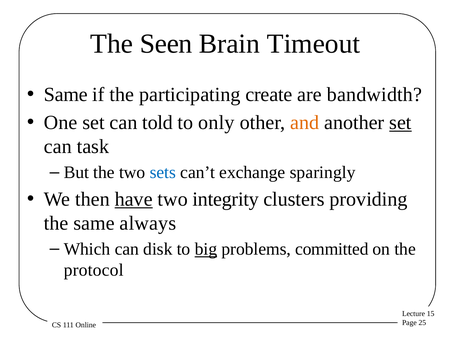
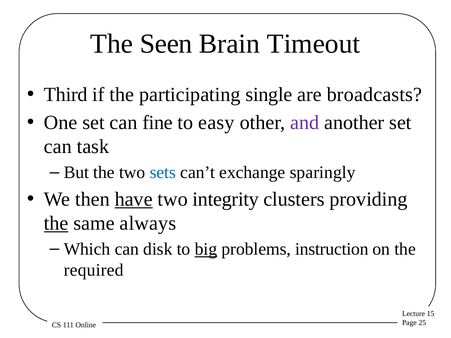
Same at (66, 95): Same -> Third
create: create -> single
bandwidth: bandwidth -> broadcasts
told: told -> fine
only: only -> easy
and colour: orange -> purple
set at (400, 123) underline: present -> none
the at (56, 223) underline: none -> present
committed: committed -> instruction
protocol: protocol -> required
